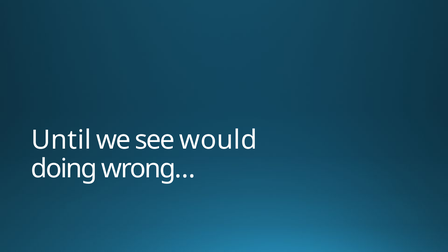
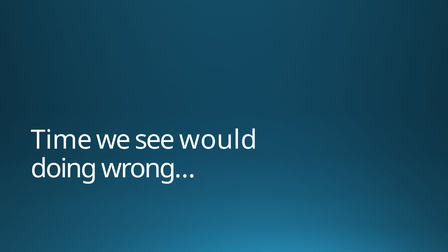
Until: Until -> Time
